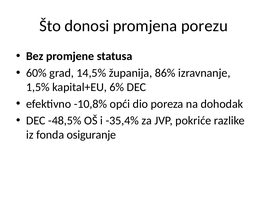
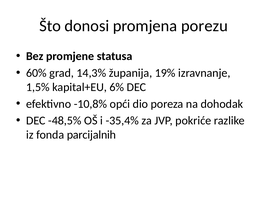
14,5%: 14,5% -> 14,3%
86%: 86% -> 19%
osiguranje: osiguranje -> parcijalnih
